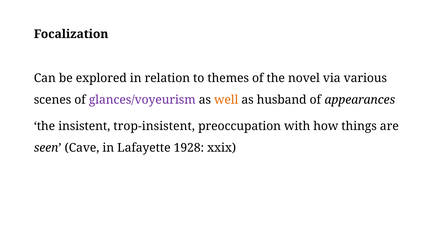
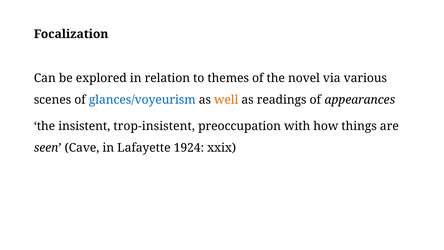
glances/voyeurism colour: purple -> blue
husband: husband -> readings
1928: 1928 -> 1924
